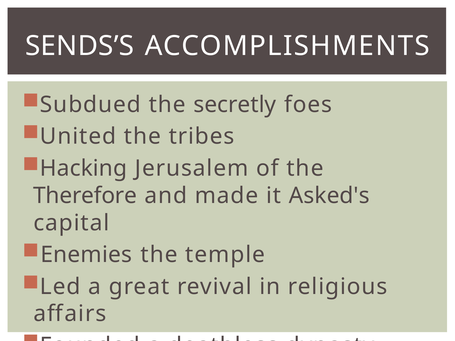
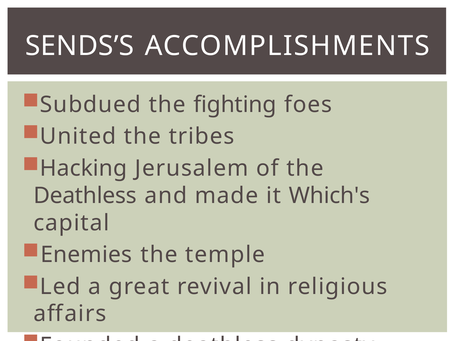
secretly: secretly -> fighting
Therefore at (85, 196): Therefore -> Deathless
Asked's: Asked's -> Which's
